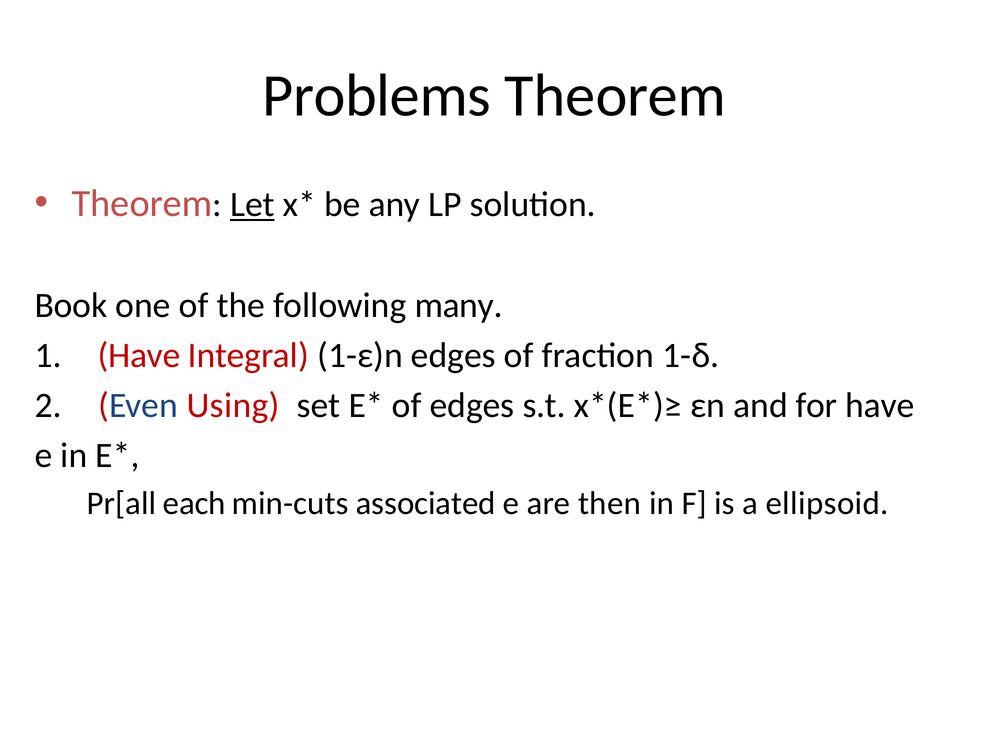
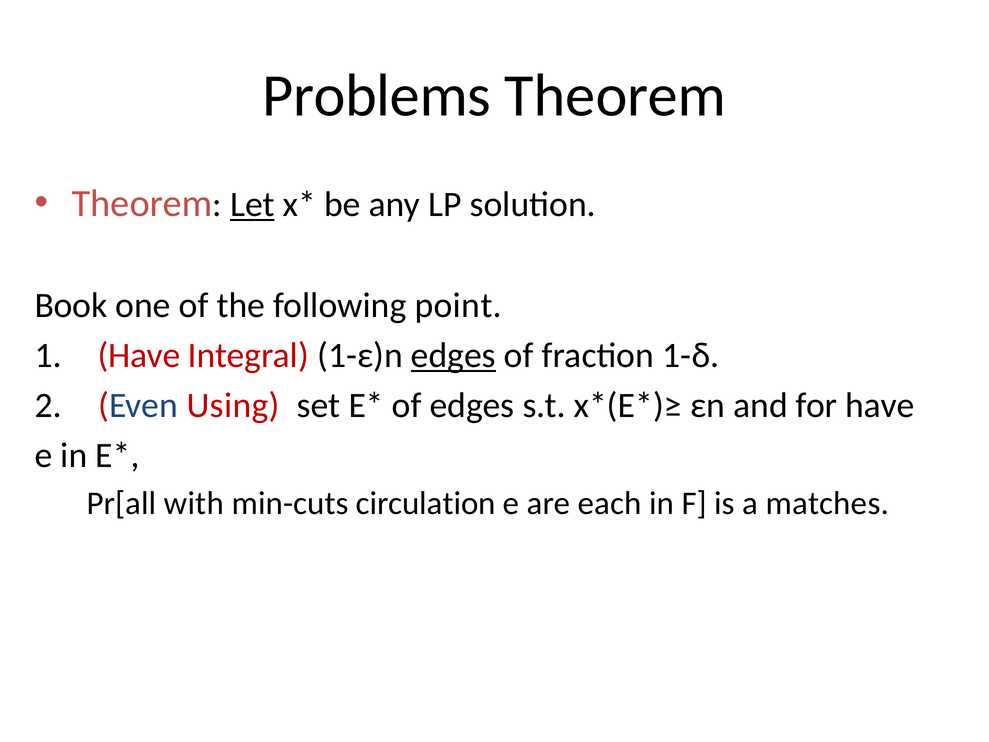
many: many -> point
edges at (453, 355) underline: none -> present
each: each -> with
associated: associated -> circulation
then: then -> each
ellipsoid: ellipsoid -> matches
